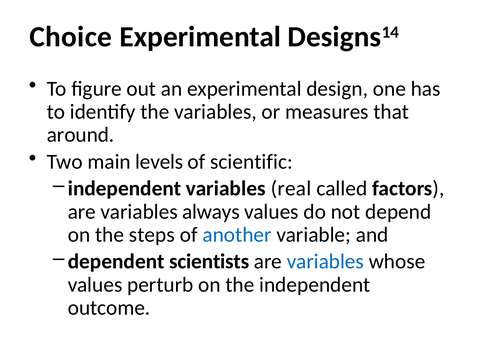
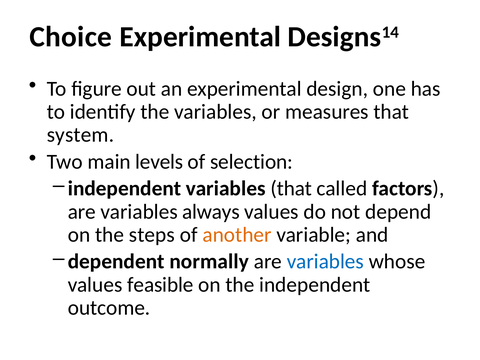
around: around -> system
scientific: scientific -> selection
variables real: real -> that
another colour: blue -> orange
scientists: scientists -> normally
perturb: perturb -> feasible
